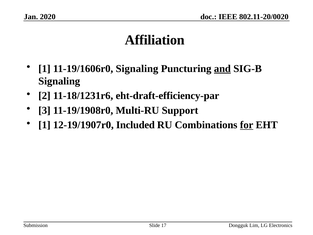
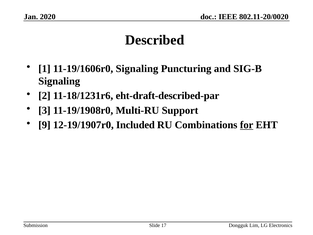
Affiliation: Affiliation -> Described
and underline: present -> none
eht-draft-efficiency-par: eht-draft-efficiency-par -> eht-draft-described-par
1 at (44, 125): 1 -> 9
